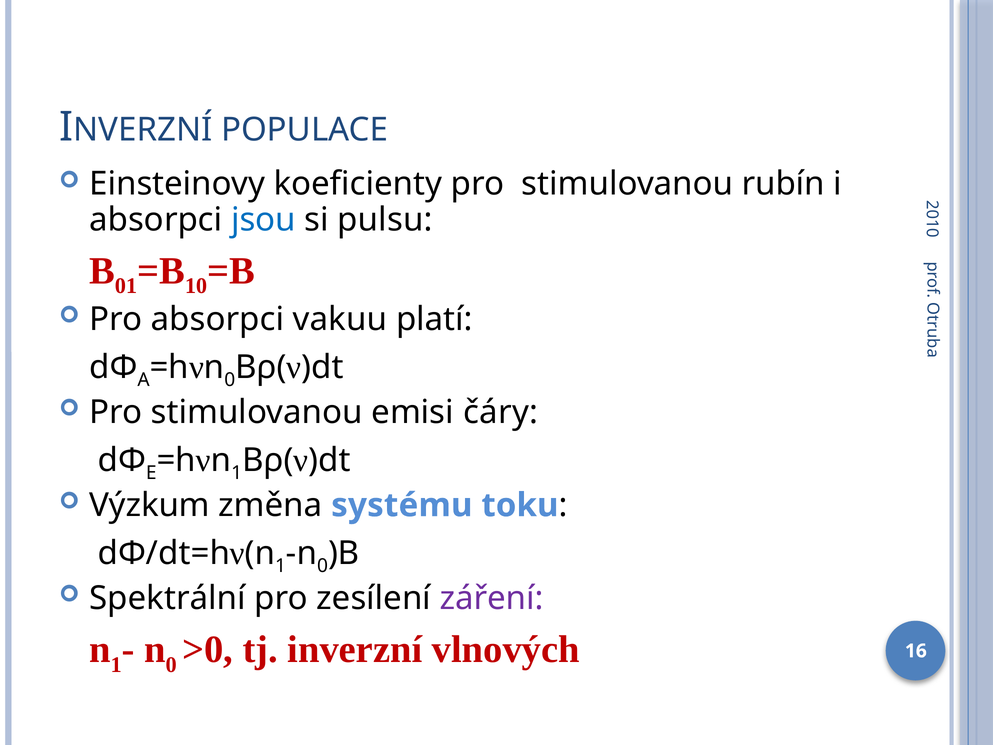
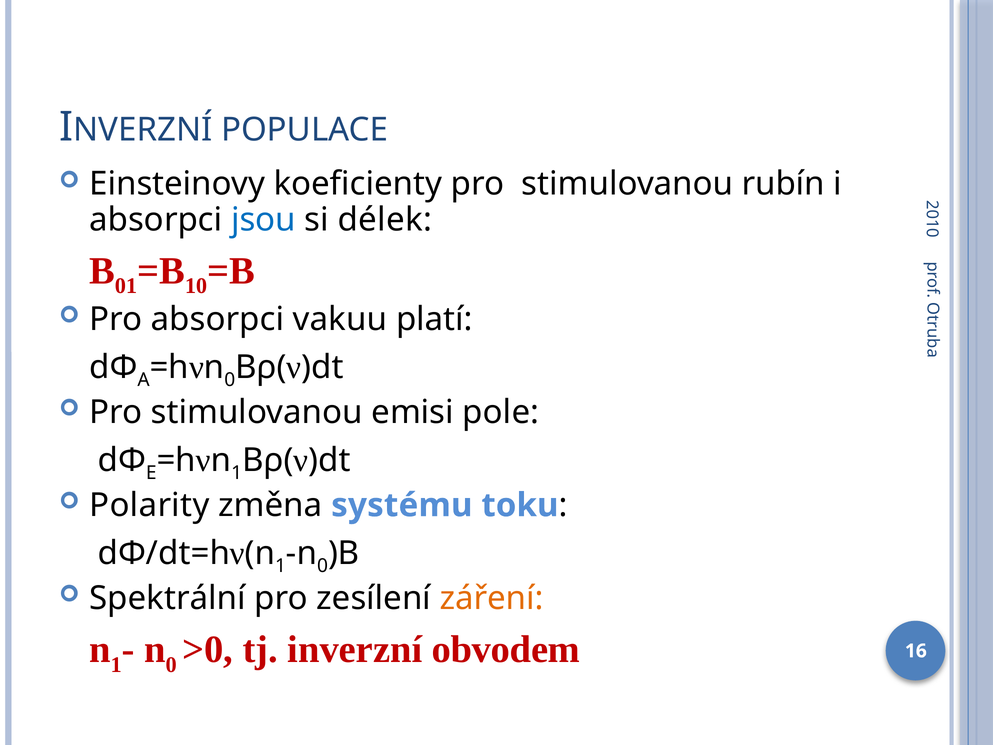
pulsu: pulsu -> délek
čáry: čáry -> pole
Výzkum: Výzkum -> Polarity
záření colour: purple -> orange
vlnových: vlnových -> obvodem
